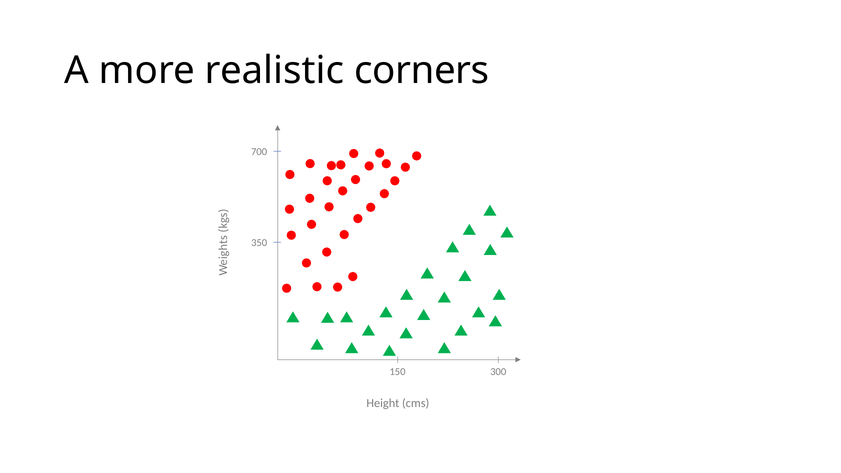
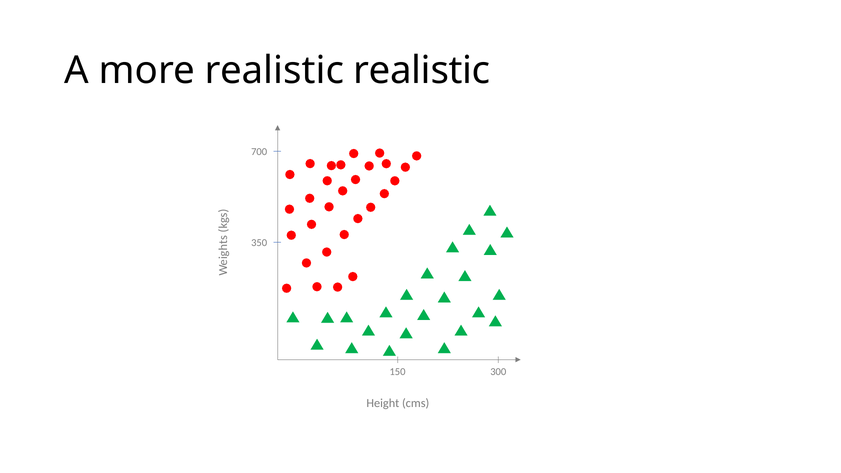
realistic corners: corners -> realistic
